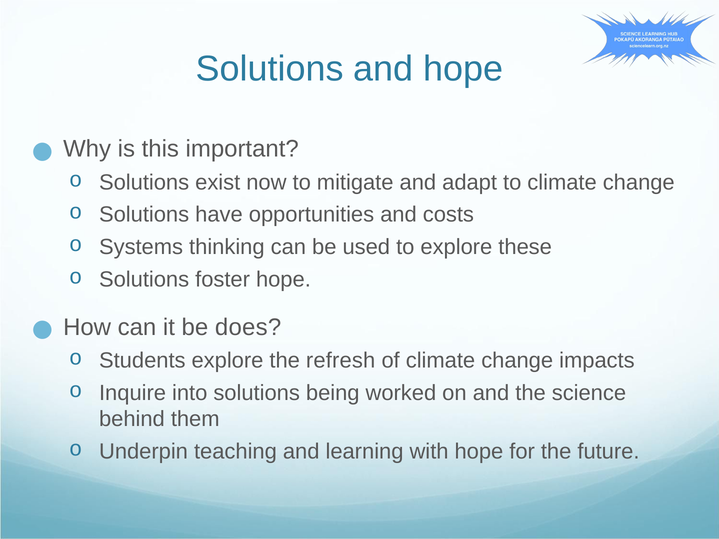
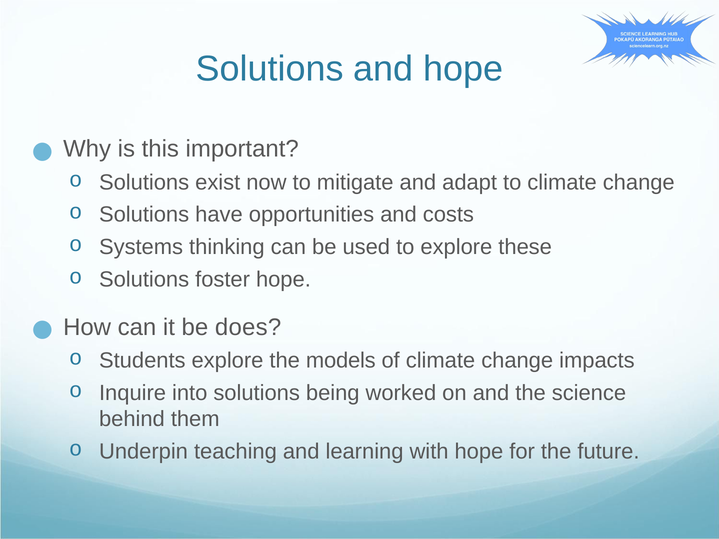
refresh: refresh -> models
